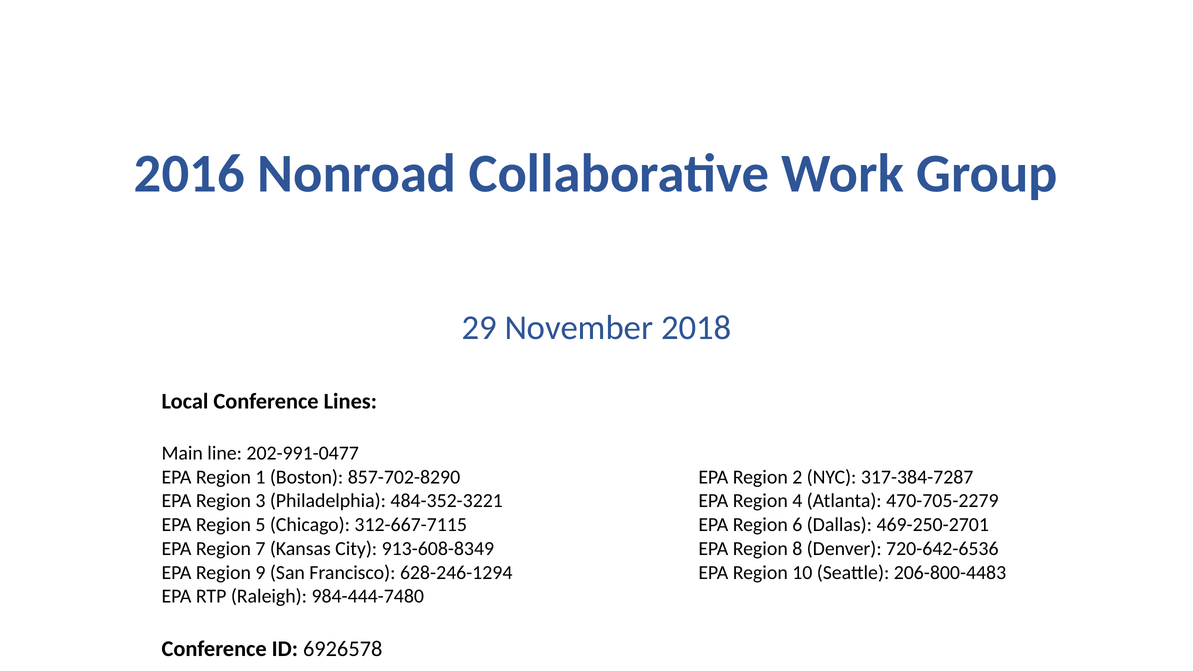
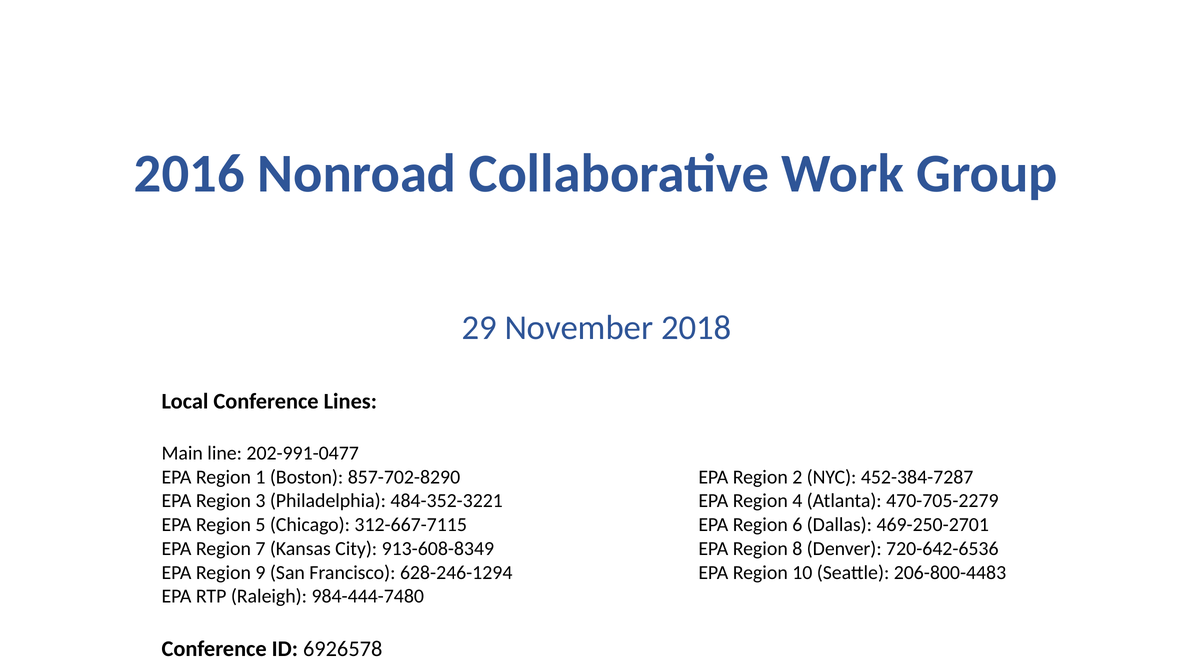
317-384-7287: 317-384-7287 -> 452-384-7287
